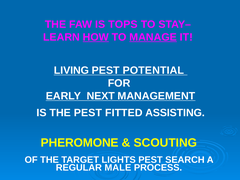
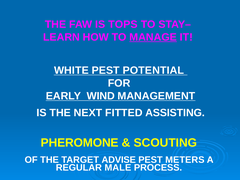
HOW underline: present -> none
LIVING: LIVING -> WHITE
NEXT: NEXT -> WIND
THE PEST: PEST -> NEXT
LIGHTS: LIGHTS -> ADVISE
SEARCH: SEARCH -> METERS
